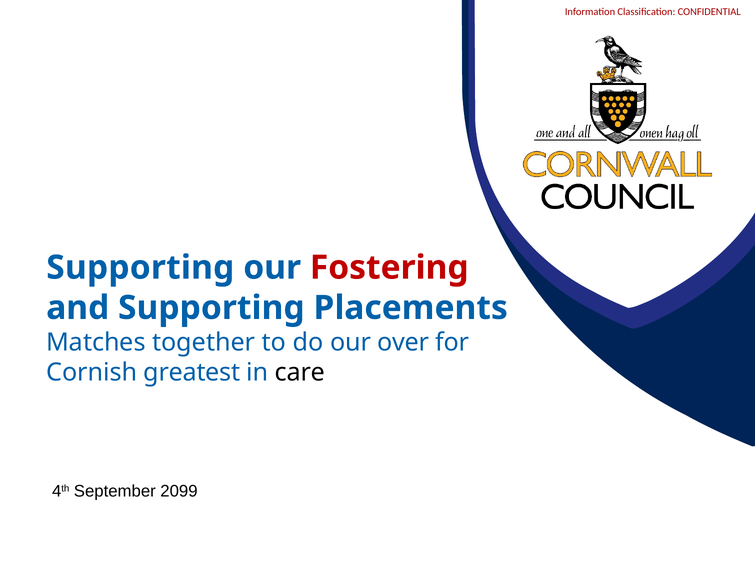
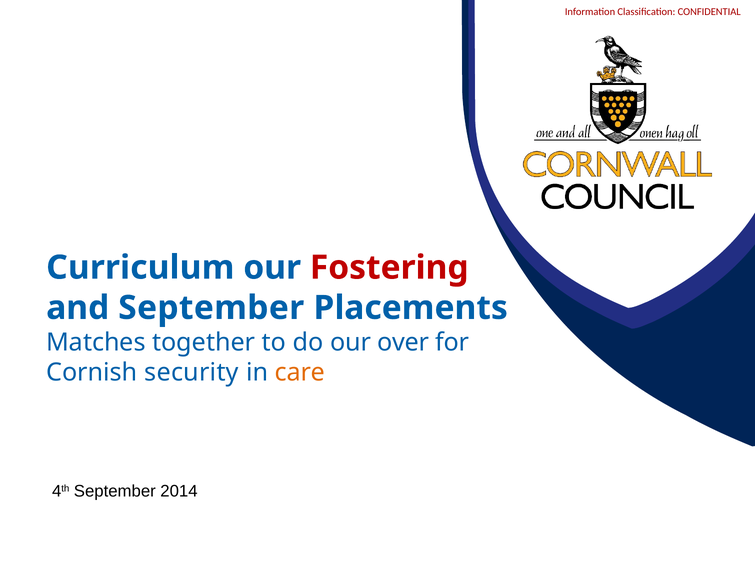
Supporting at (140, 268): Supporting -> Curriculum
and Supporting: Supporting -> September
greatest: greatest -> security
care colour: black -> orange
2099: 2099 -> 2014
